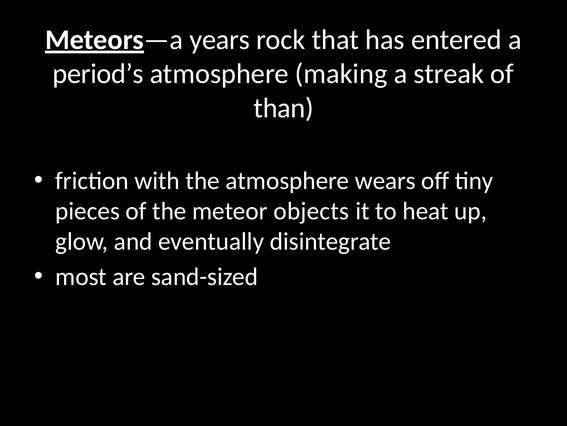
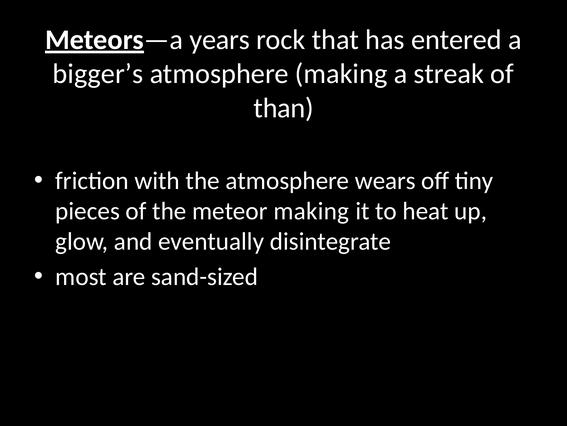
period’s: period’s -> bigger’s
meteor objects: objects -> making
